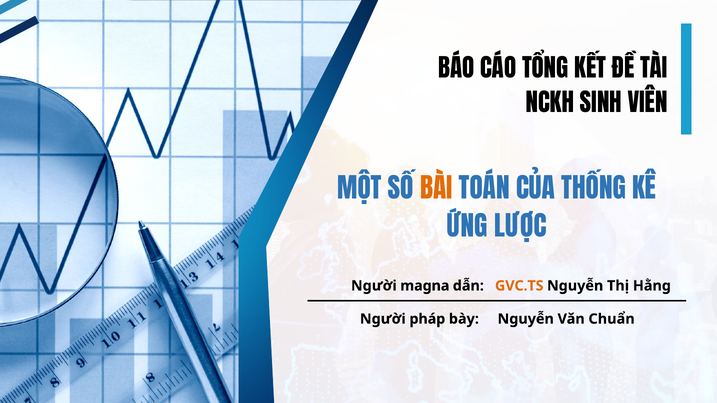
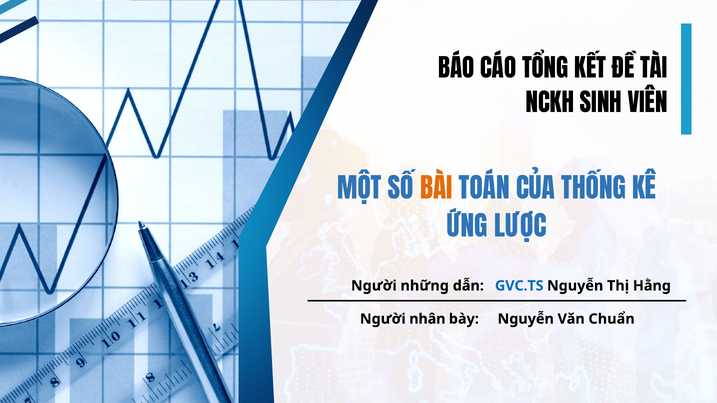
magna: magna -> những
GVC.TS colour: orange -> blue
pháp: pháp -> nhân
